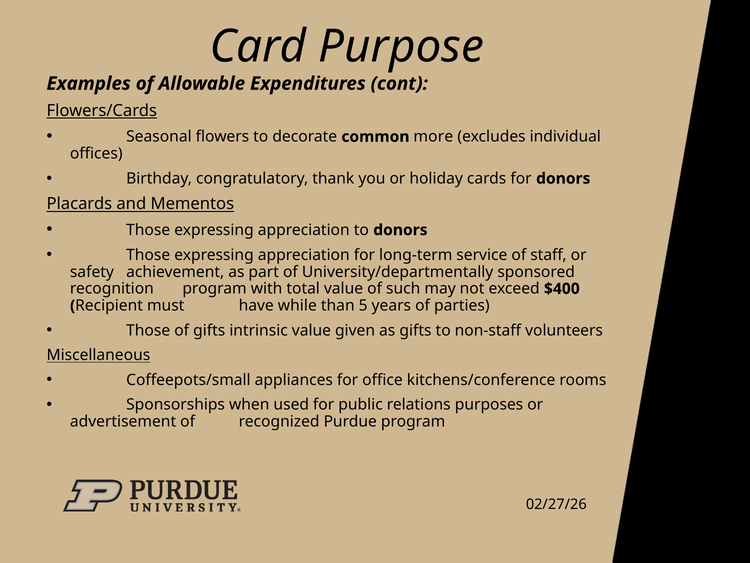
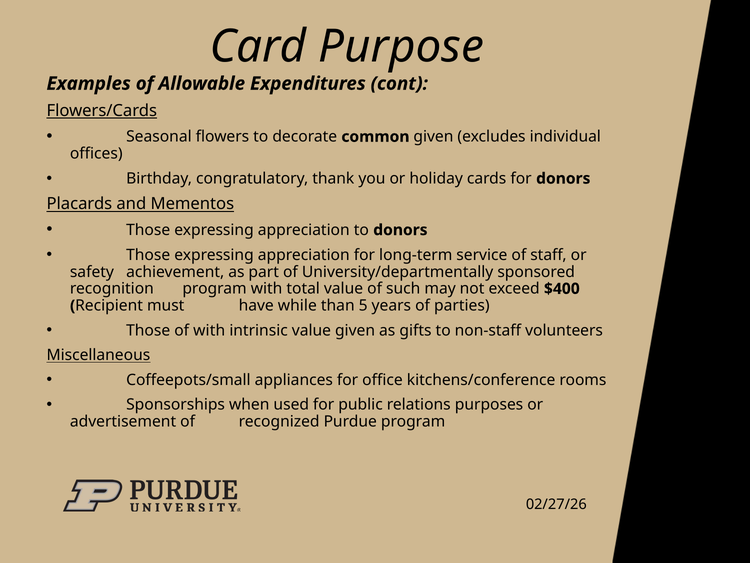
common more: more -> given
of gifts: gifts -> with
